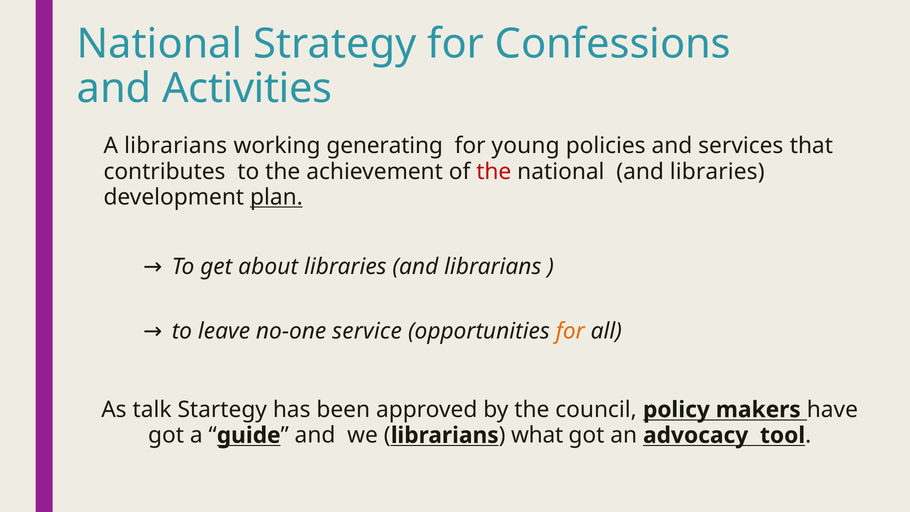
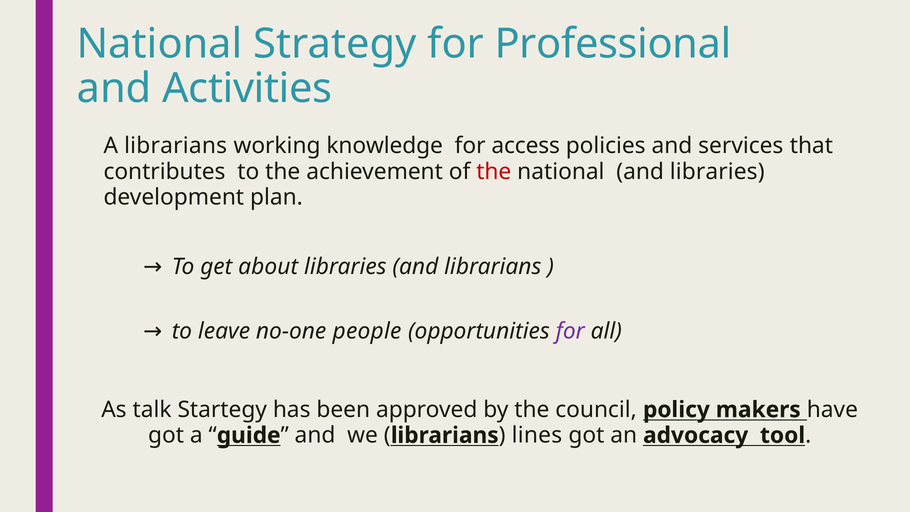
Confessions: Confessions -> Professional
generating: generating -> knowledge
young: young -> access
plan underline: present -> none
service: service -> people
for at (570, 331) colour: orange -> purple
what: what -> lines
